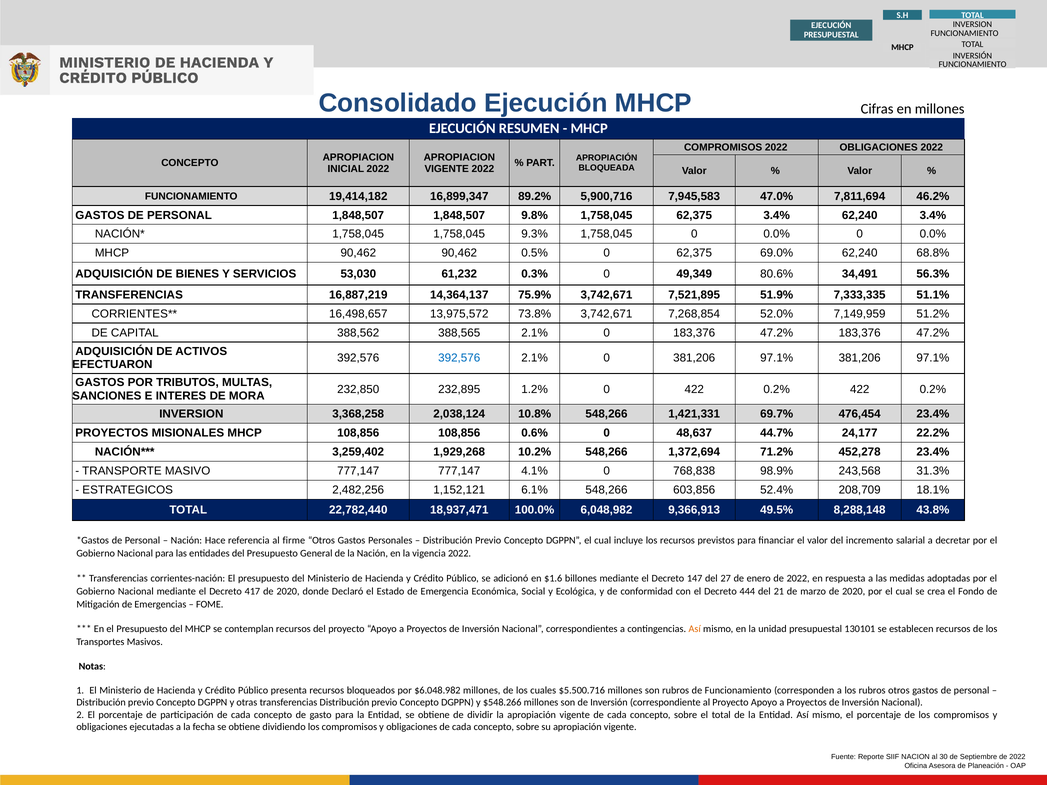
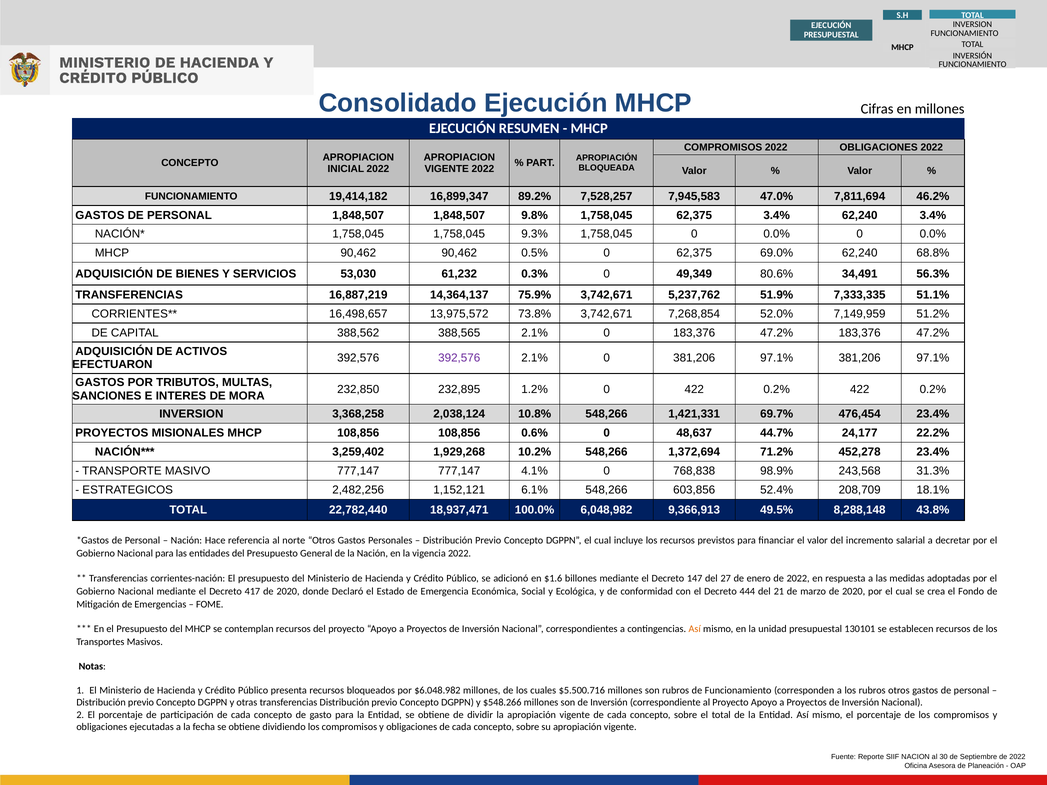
5,900,716: 5,900,716 -> 7,528,257
7,521,895: 7,521,895 -> 5,237,762
392,576 at (459, 358) colour: blue -> purple
firme: firme -> norte
